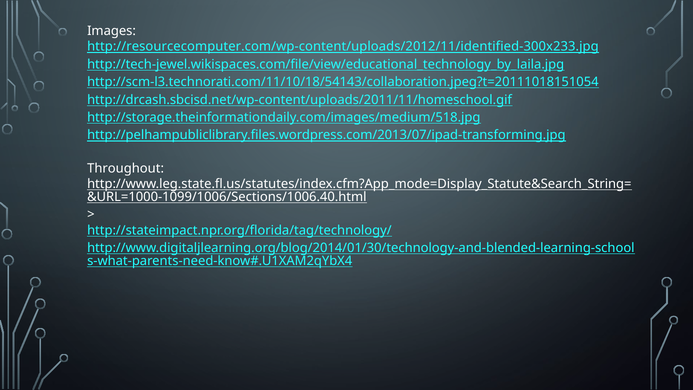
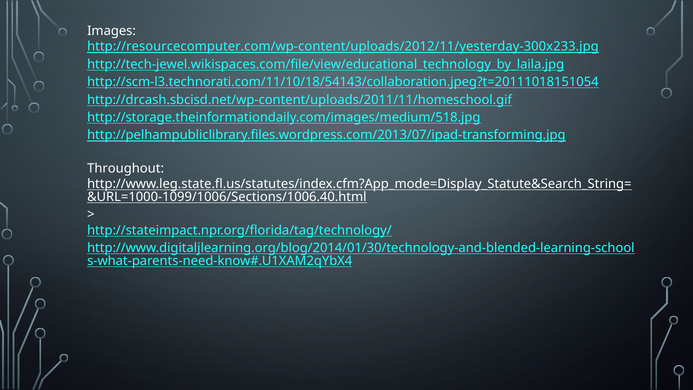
http://resourcecomputer.com/wp-content/uploads/2012/11/identified-300x233.jpg: http://resourcecomputer.com/wp-content/uploads/2012/11/identified-300x233.jpg -> http://resourcecomputer.com/wp-content/uploads/2012/11/yesterday-300x233.jpg
